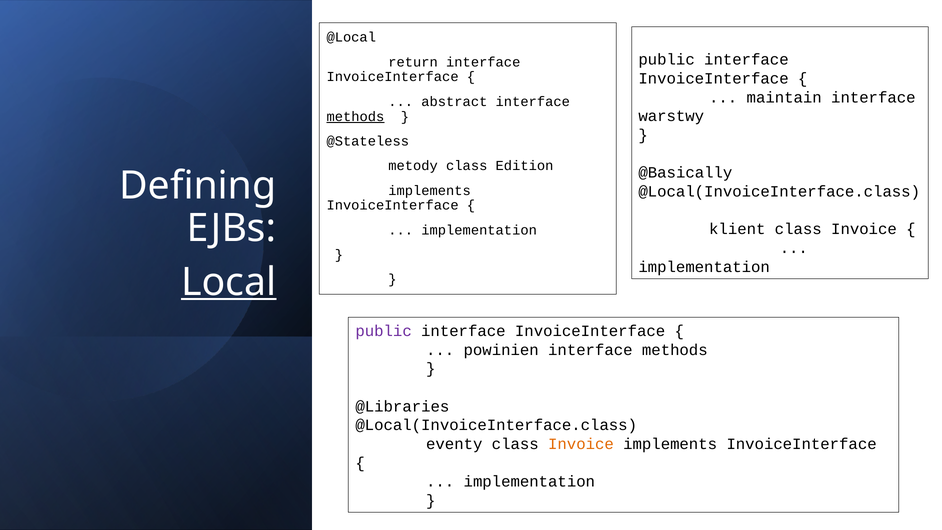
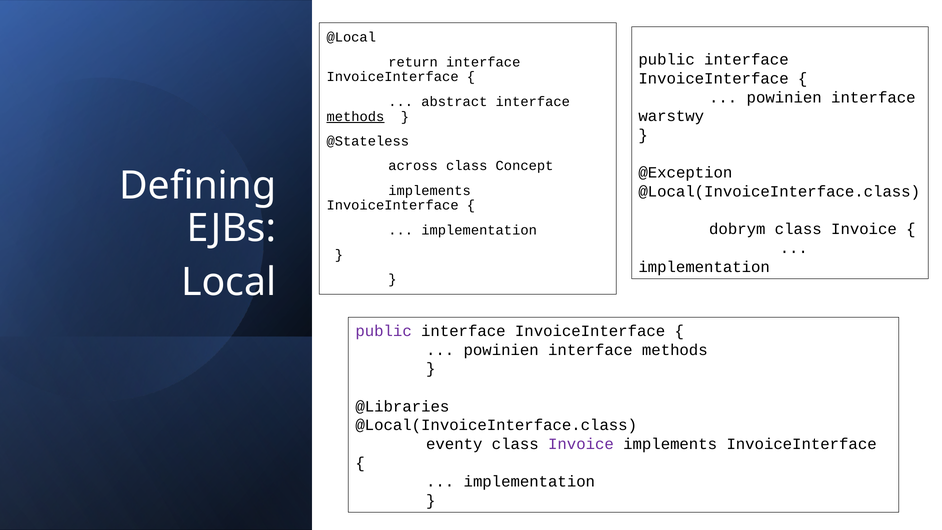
maintain at (784, 97): maintain -> powinien
metody: metody -> across
Edition: Edition -> Concept
@Basically: @Basically -> @Exception
klient: klient -> dobrym
Local underline: present -> none
Invoice at (581, 444) colour: orange -> purple
